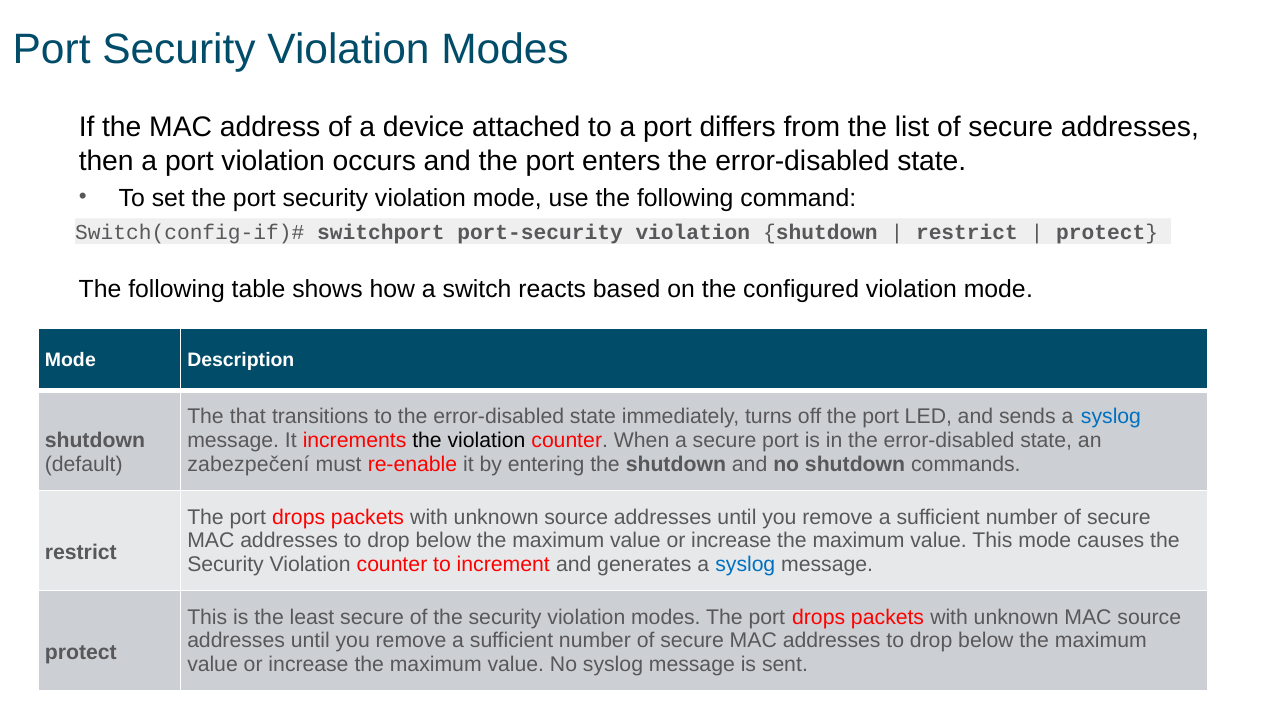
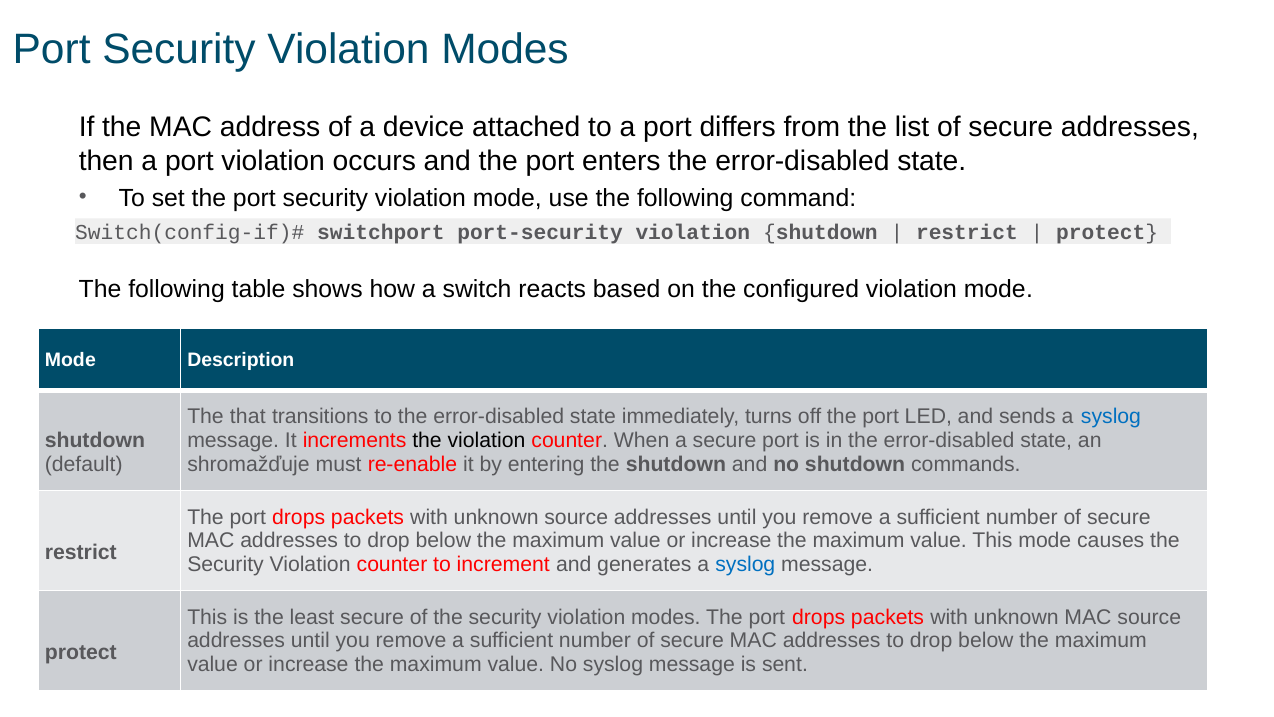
zabezpečení: zabezpečení -> shromažďuje
